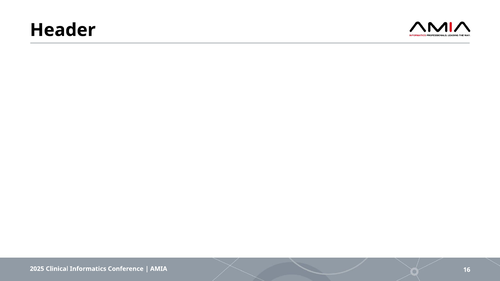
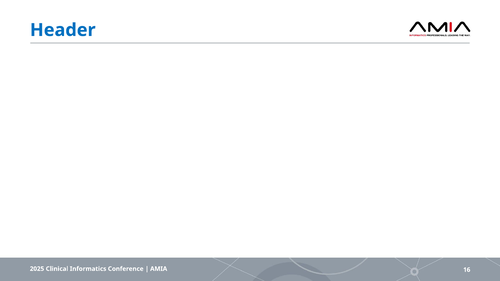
Header colour: black -> blue
